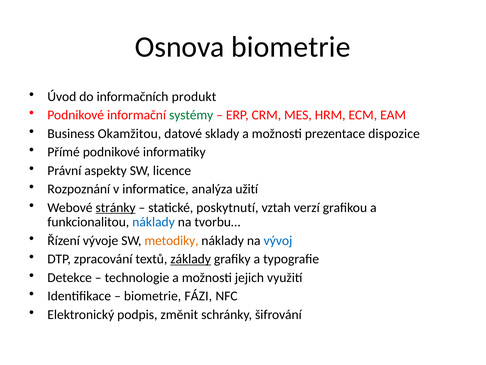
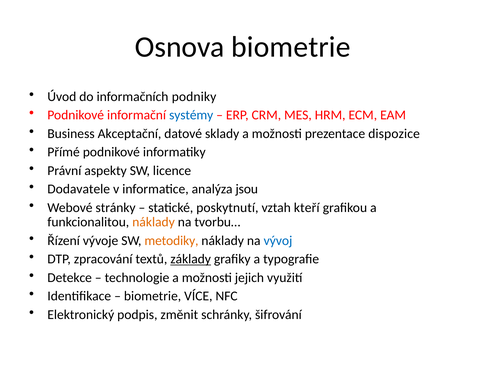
produkt: produkt -> podniky
systémy colour: green -> blue
Okamžitou: Okamžitou -> Akceptační
Rozpoznání: Rozpoznání -> Dodavatele
užití: užití -> jsou
stránky underline: present -> none
verzí: verzí -> kteří
náklady at (154, 222) colour: blue -> orange
FÁZI: FÁZI -> VÍCE
